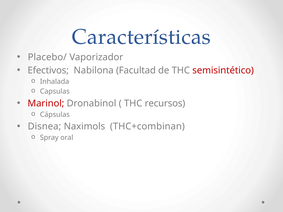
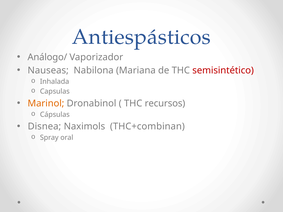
Características: Características -> Antiespásticos
Placebo/: Placebo/ -> Análogo/
Efectivos: Efectivos -> Nauseas
Facultad: Facultad -> Mariana
Marinol colour: red -> orange
